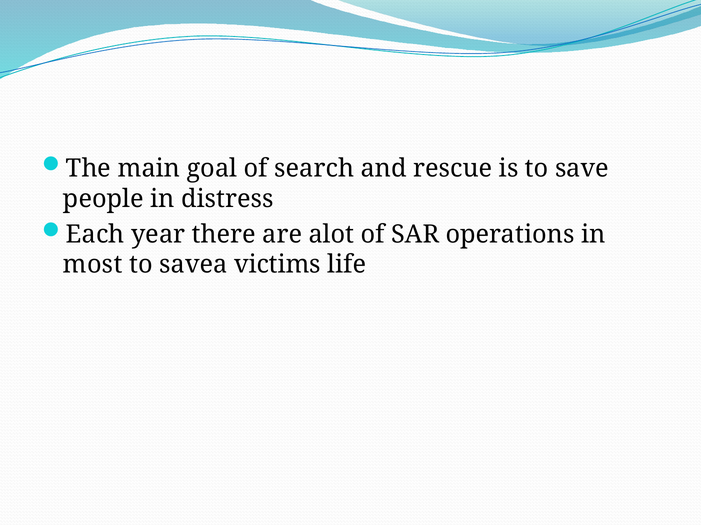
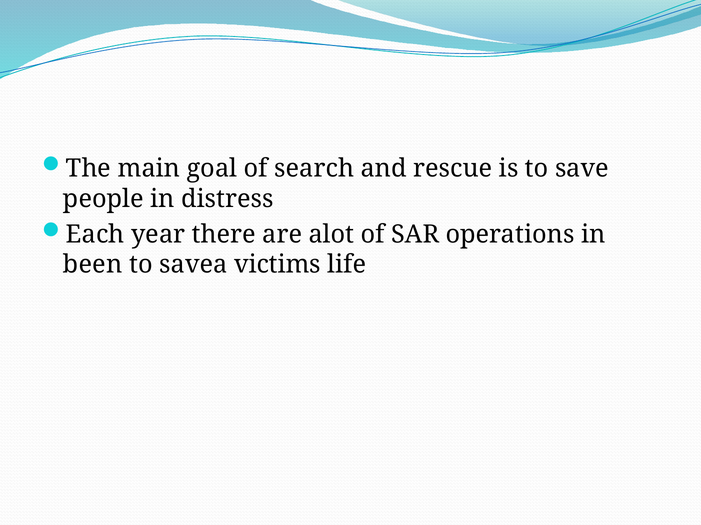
most: most -> been
